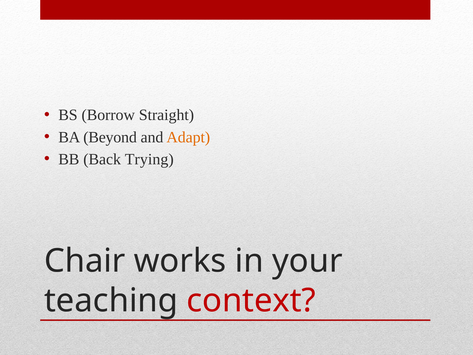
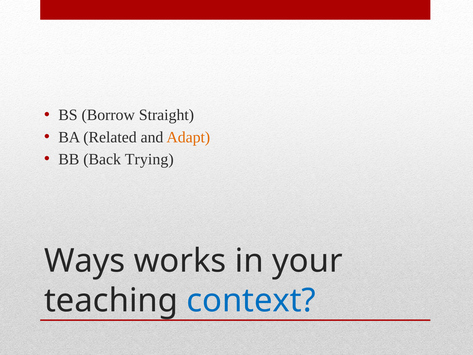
Beyond: Beyond -> Related
Chair: Chair -> Ways
context colour: red -> blue
